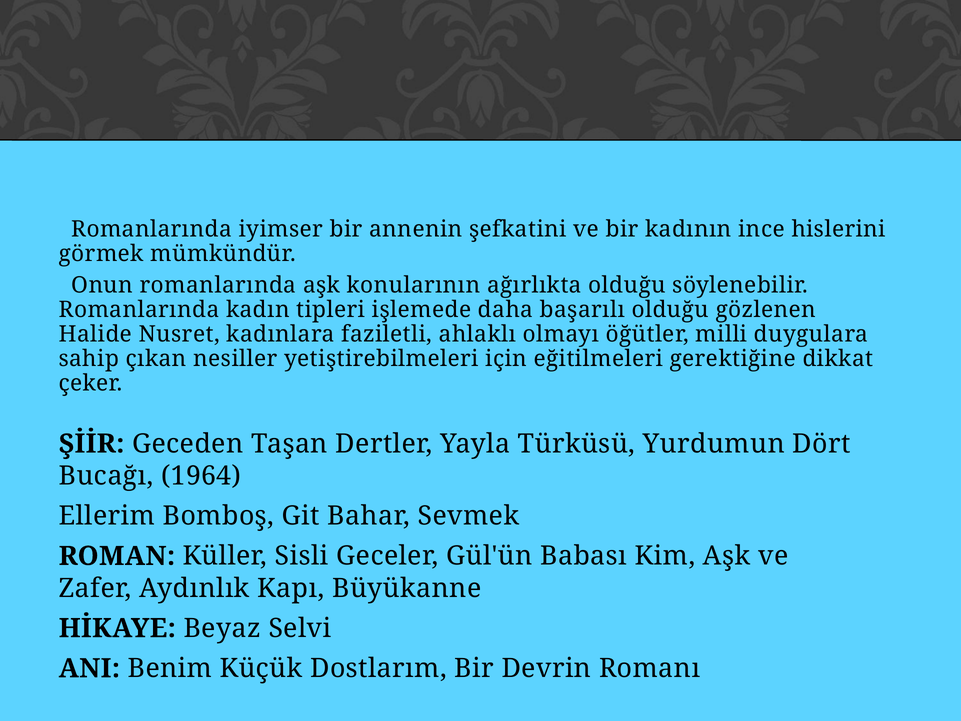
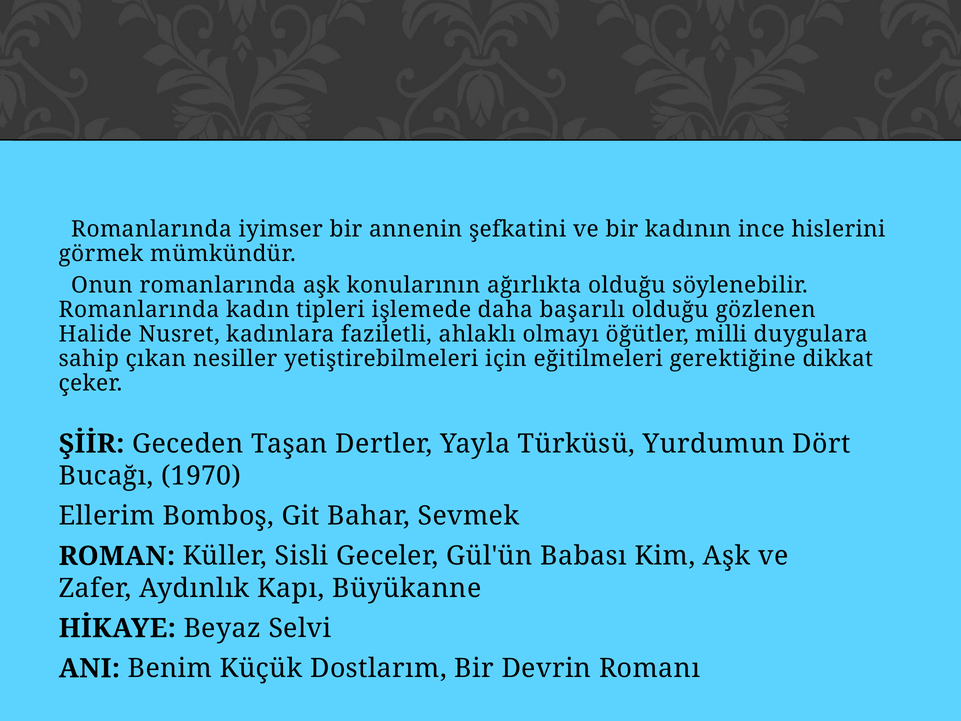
1964: 1964 -> 1970
